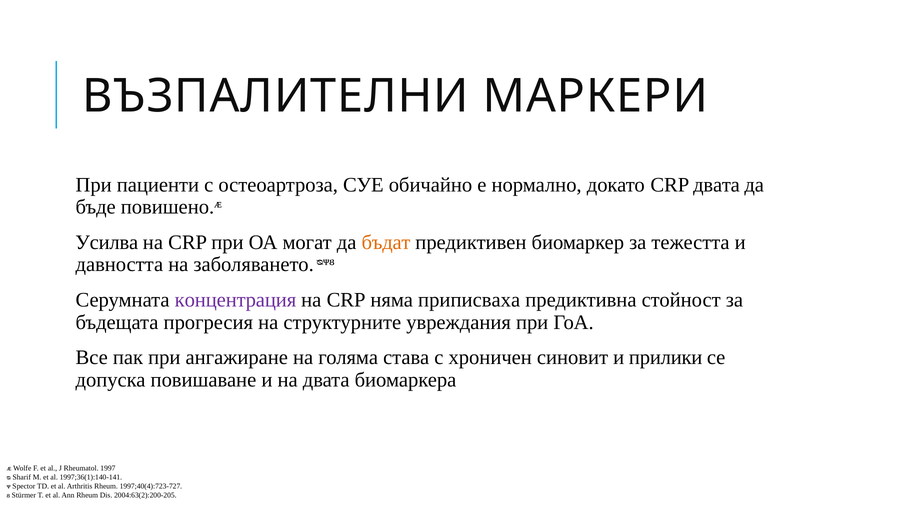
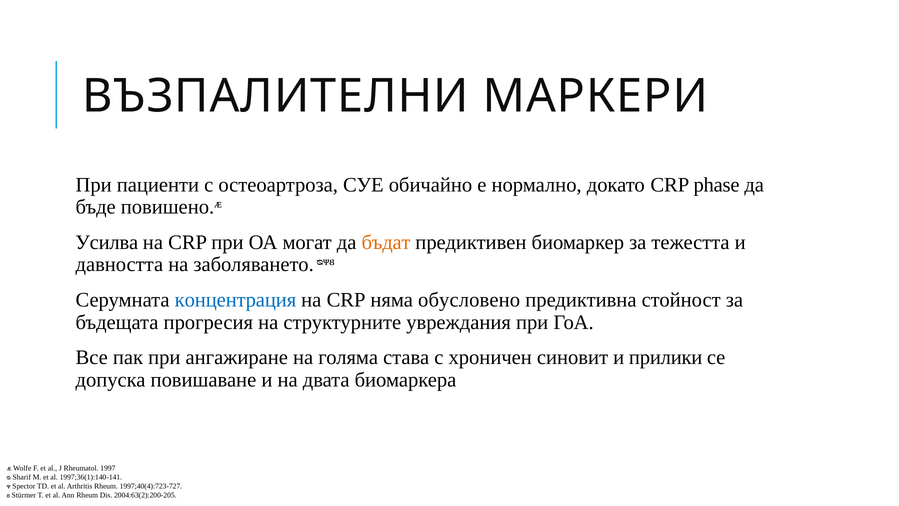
CRP двата: двата -> phase
концентрация colour: purple -> blue
приписваха: приписваха -> обусловено
